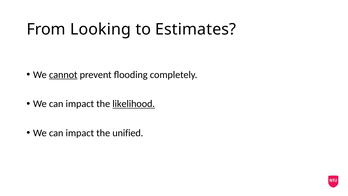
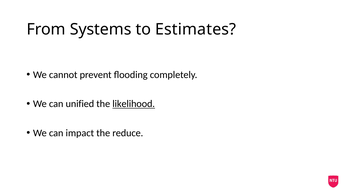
Looking: Looking -> Systems
cannot underline: present -> none
impact at (80, 104): impact -> unified
unified: unified -> reduce
